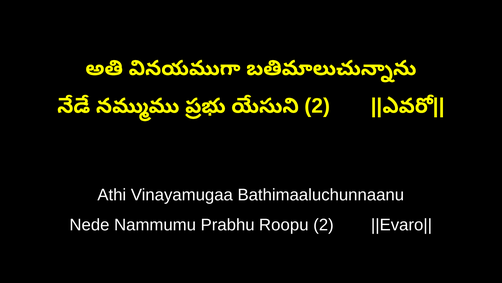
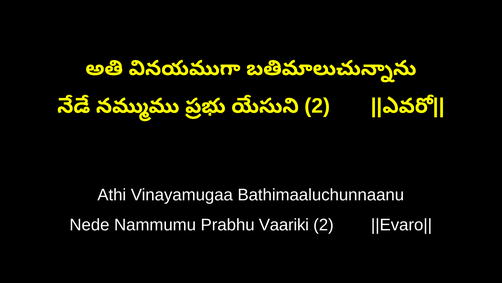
Roopu: Roopu -> Vaariki
